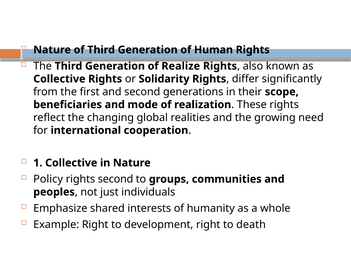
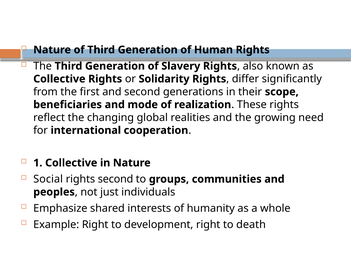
Realize: Realize -> Slavery
Policy: Policy -> Social
